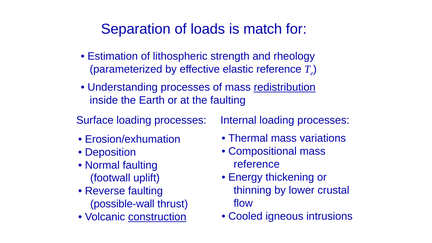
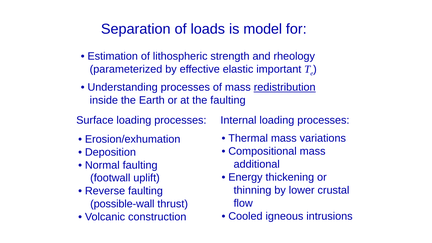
match: match -> model
elastic reference: reference -> important
reference at (257, 164): reference -> additional
construction underline: present -> none
